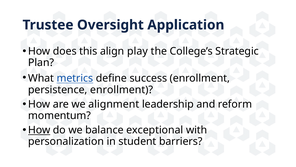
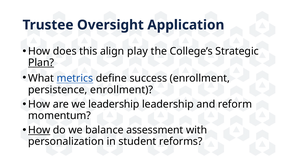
Plan underline: none -> present
we alignment: alignment -> leadership
exceptional: exceptional -> assessment
barriers: barriers -> reforms
